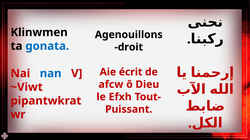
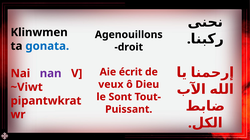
nan colour: blue -> purple
afcw: afcw -> veux
Efxh: Efxh -> Sont
